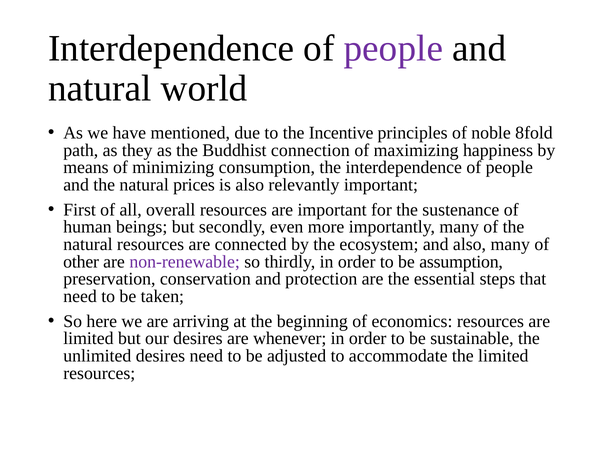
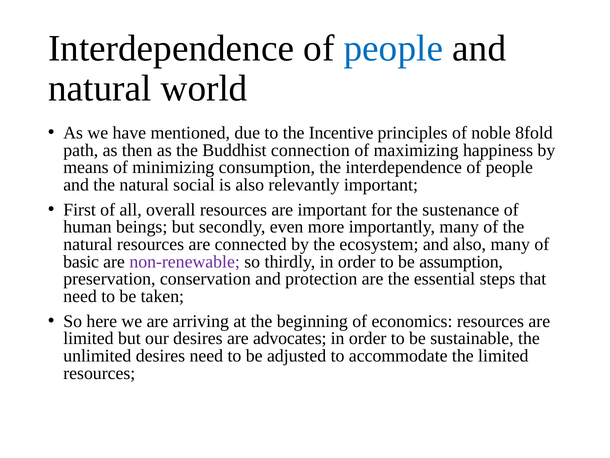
people at (393, 48) colour: purple -> blue
they: they -> then
prices: prices -> social
other: other -> basic
whenever: whenever -> advocates
